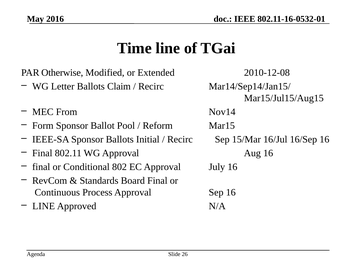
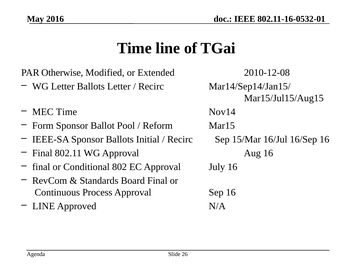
Ballots Claim: Claim -> Letter
MEC From: From -> Time
